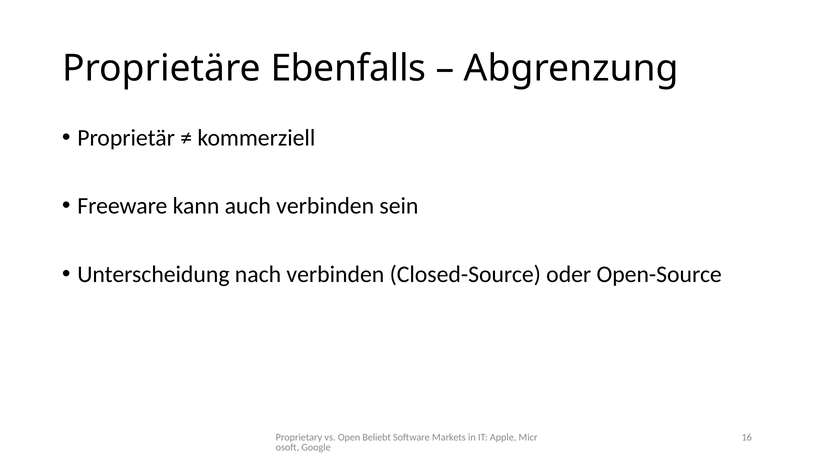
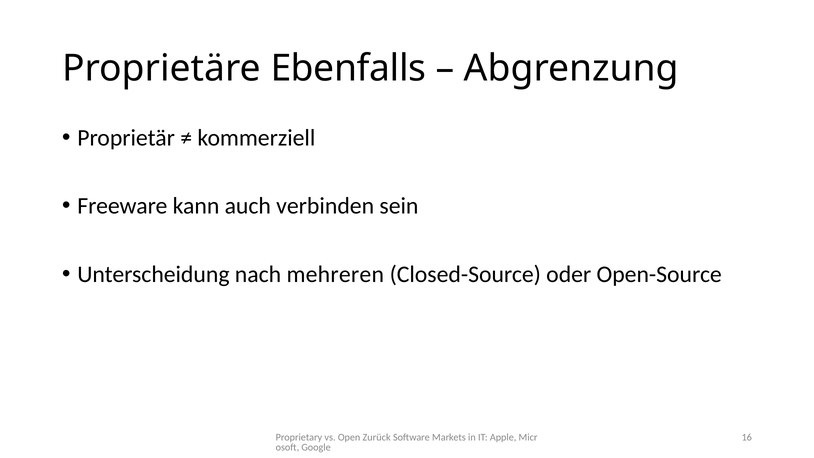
nach verbinden: verbinden -> mehreren
Beliebt: Beliebt -> Zurück
